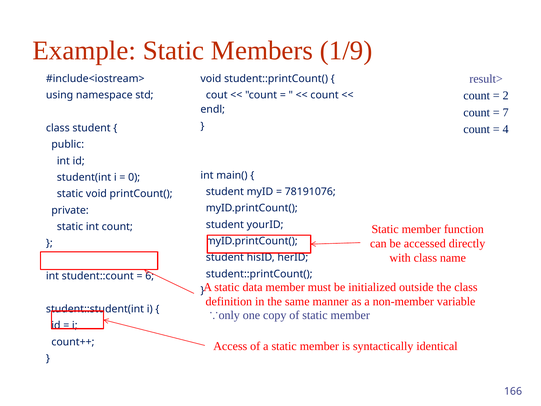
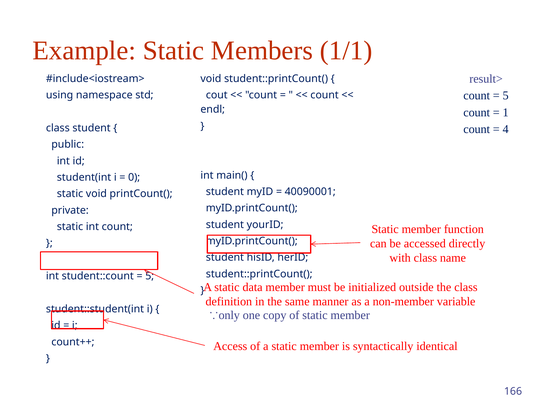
1/9: 1/9 -> 1/1
2 at (506, 96): 2 -> 5
7: 7 -> 1
78191076: 78191076 -> 40090001
6 at (150, 276): 6 -> 5
